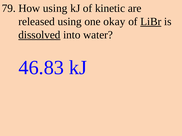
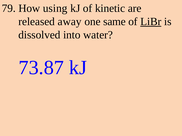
released using: using -> away
okay: okay -> same
dissolved underline: present -> none
46.83: 46.83 -> 73.87
